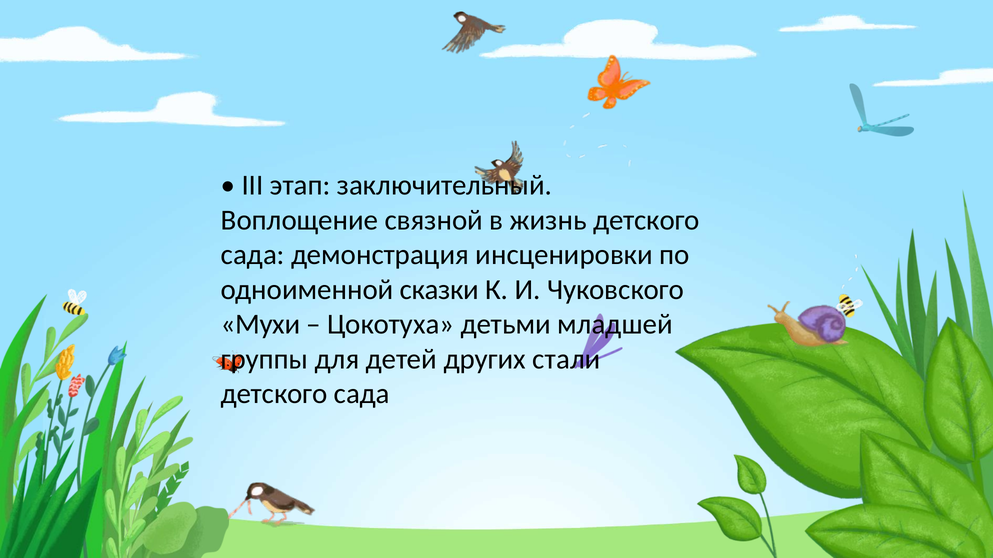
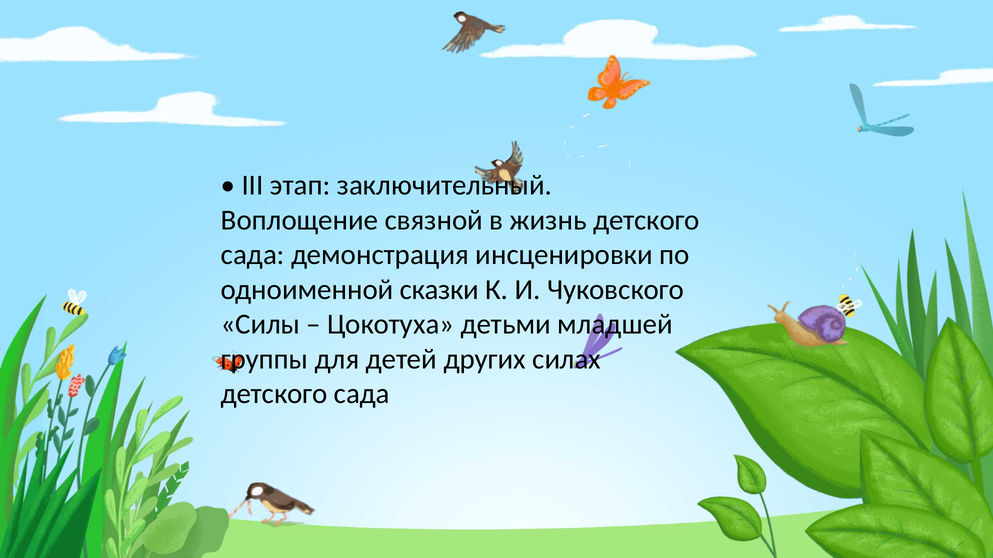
Мухи: Мухи -> Силы
стали: стали -> силах
